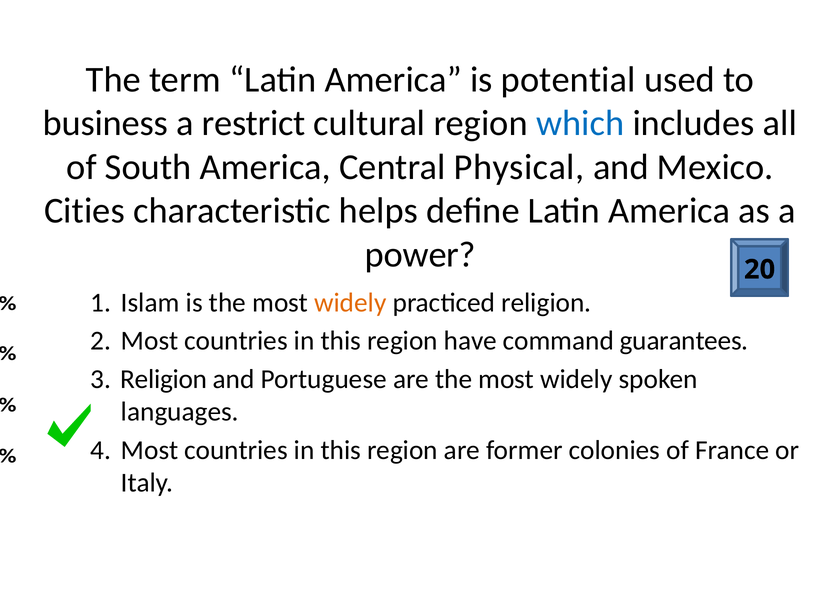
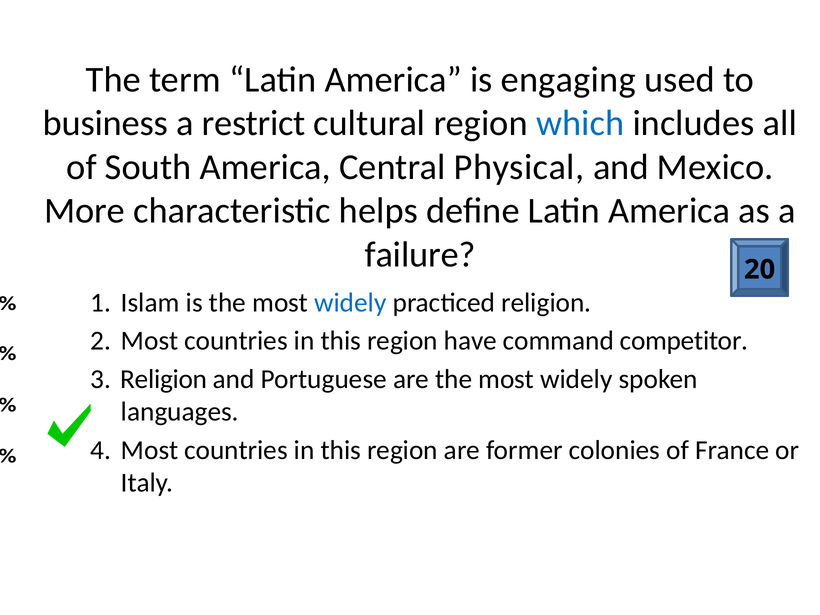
potential: potential -> engaging
Cities: Cities -> More
power: power -> failure
widely at (350, 303) colour: orange -> blue
guarantees: guarantees -> competitor
